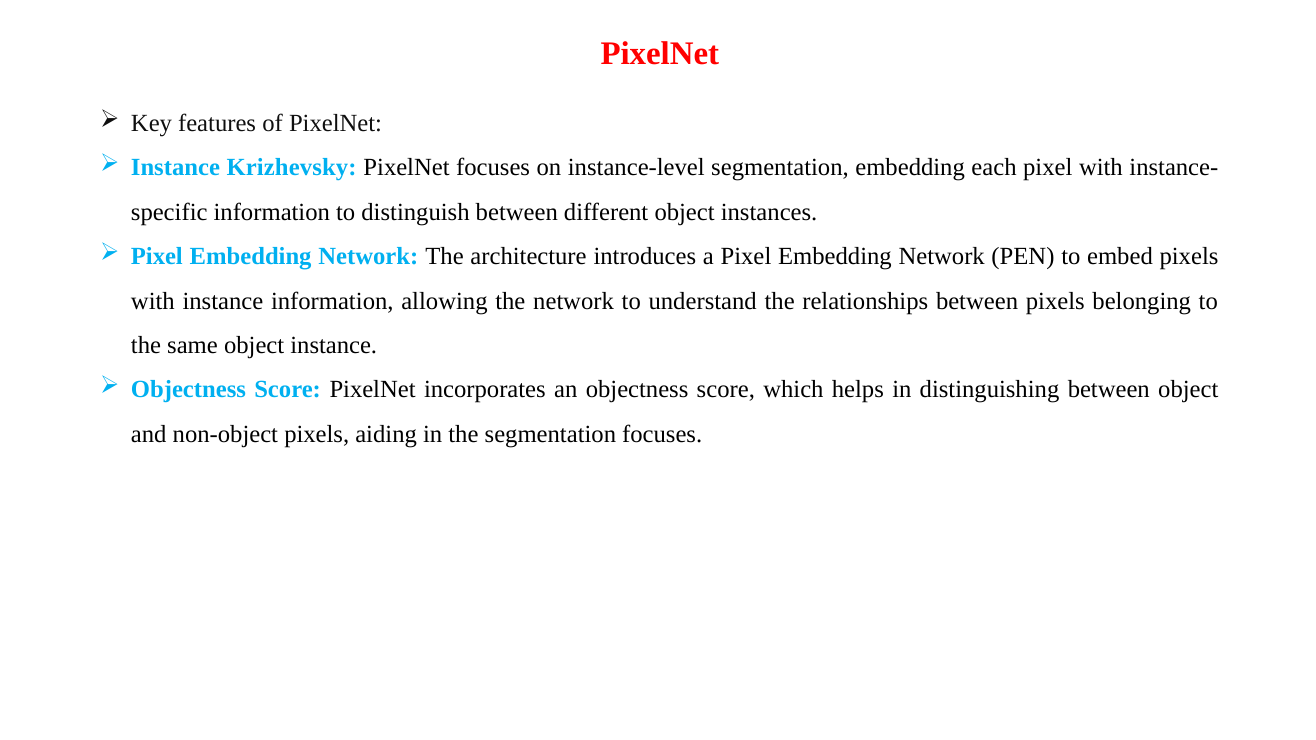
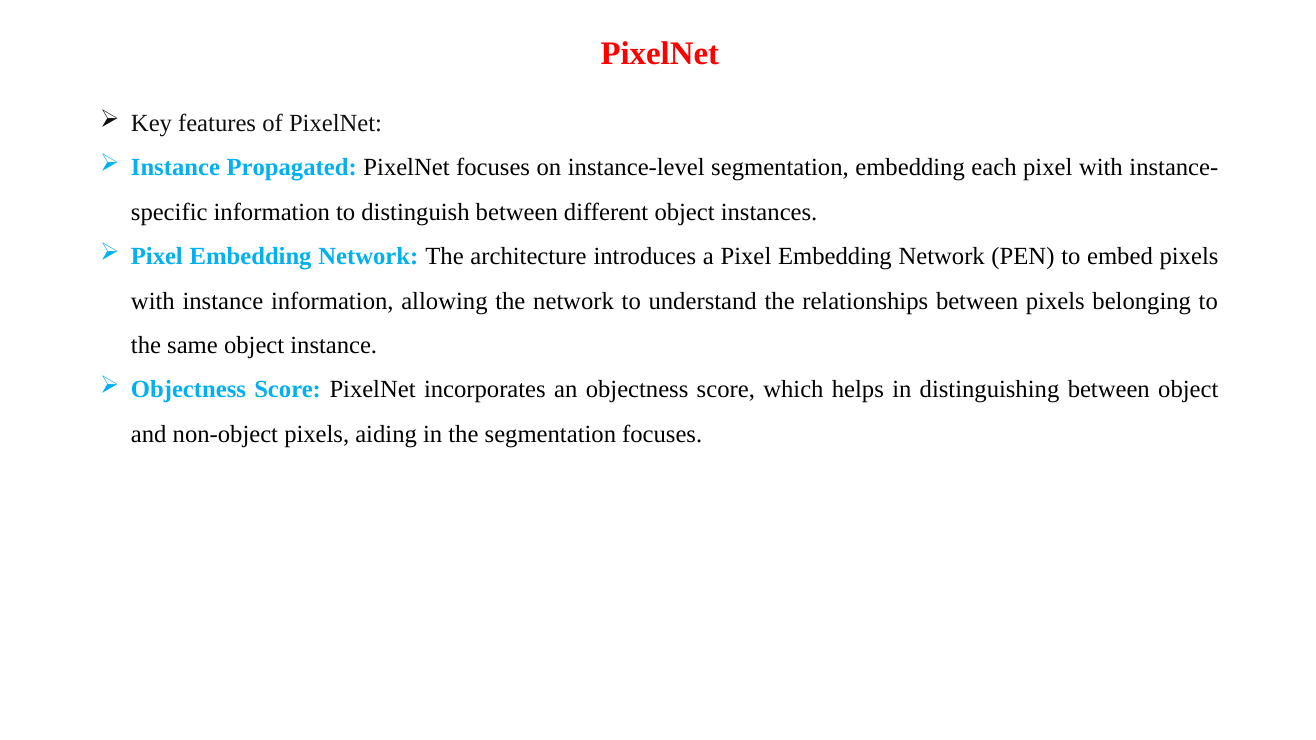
Krizhevsky: Krizhevsky -> Propagated
